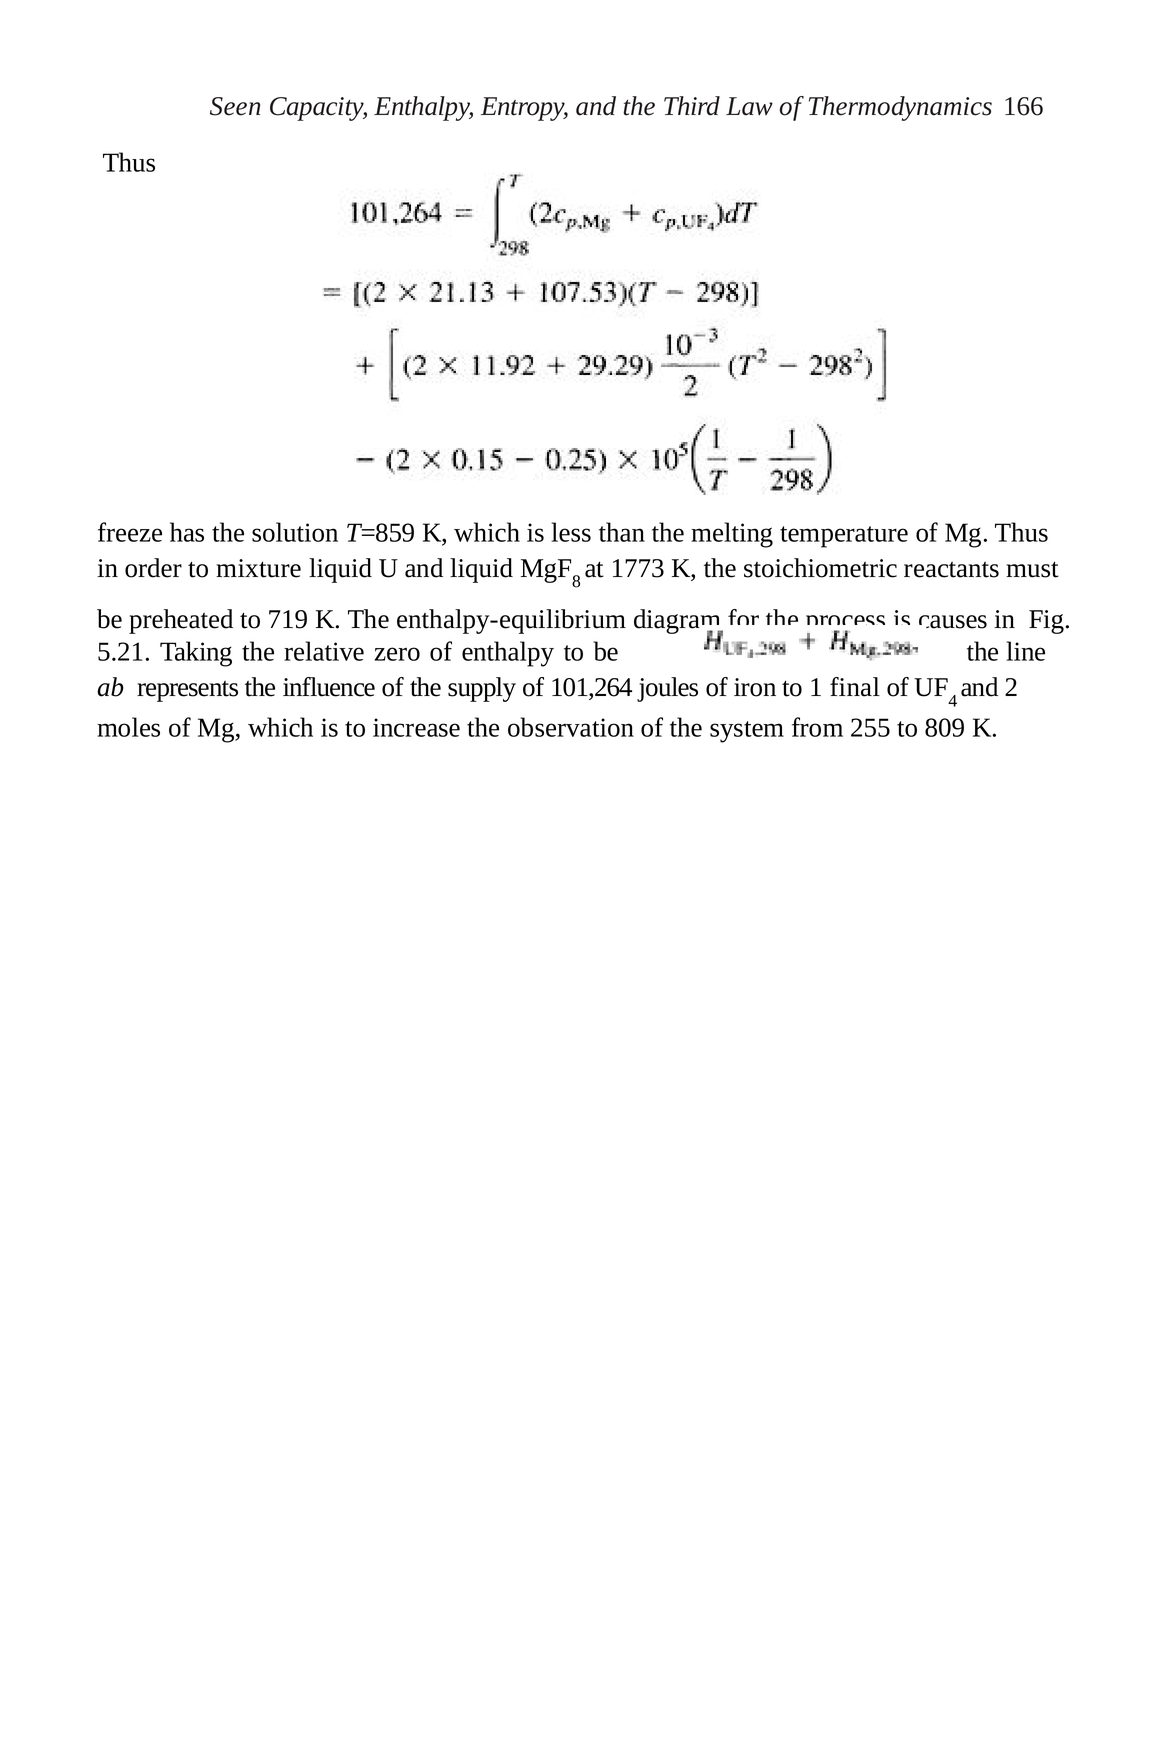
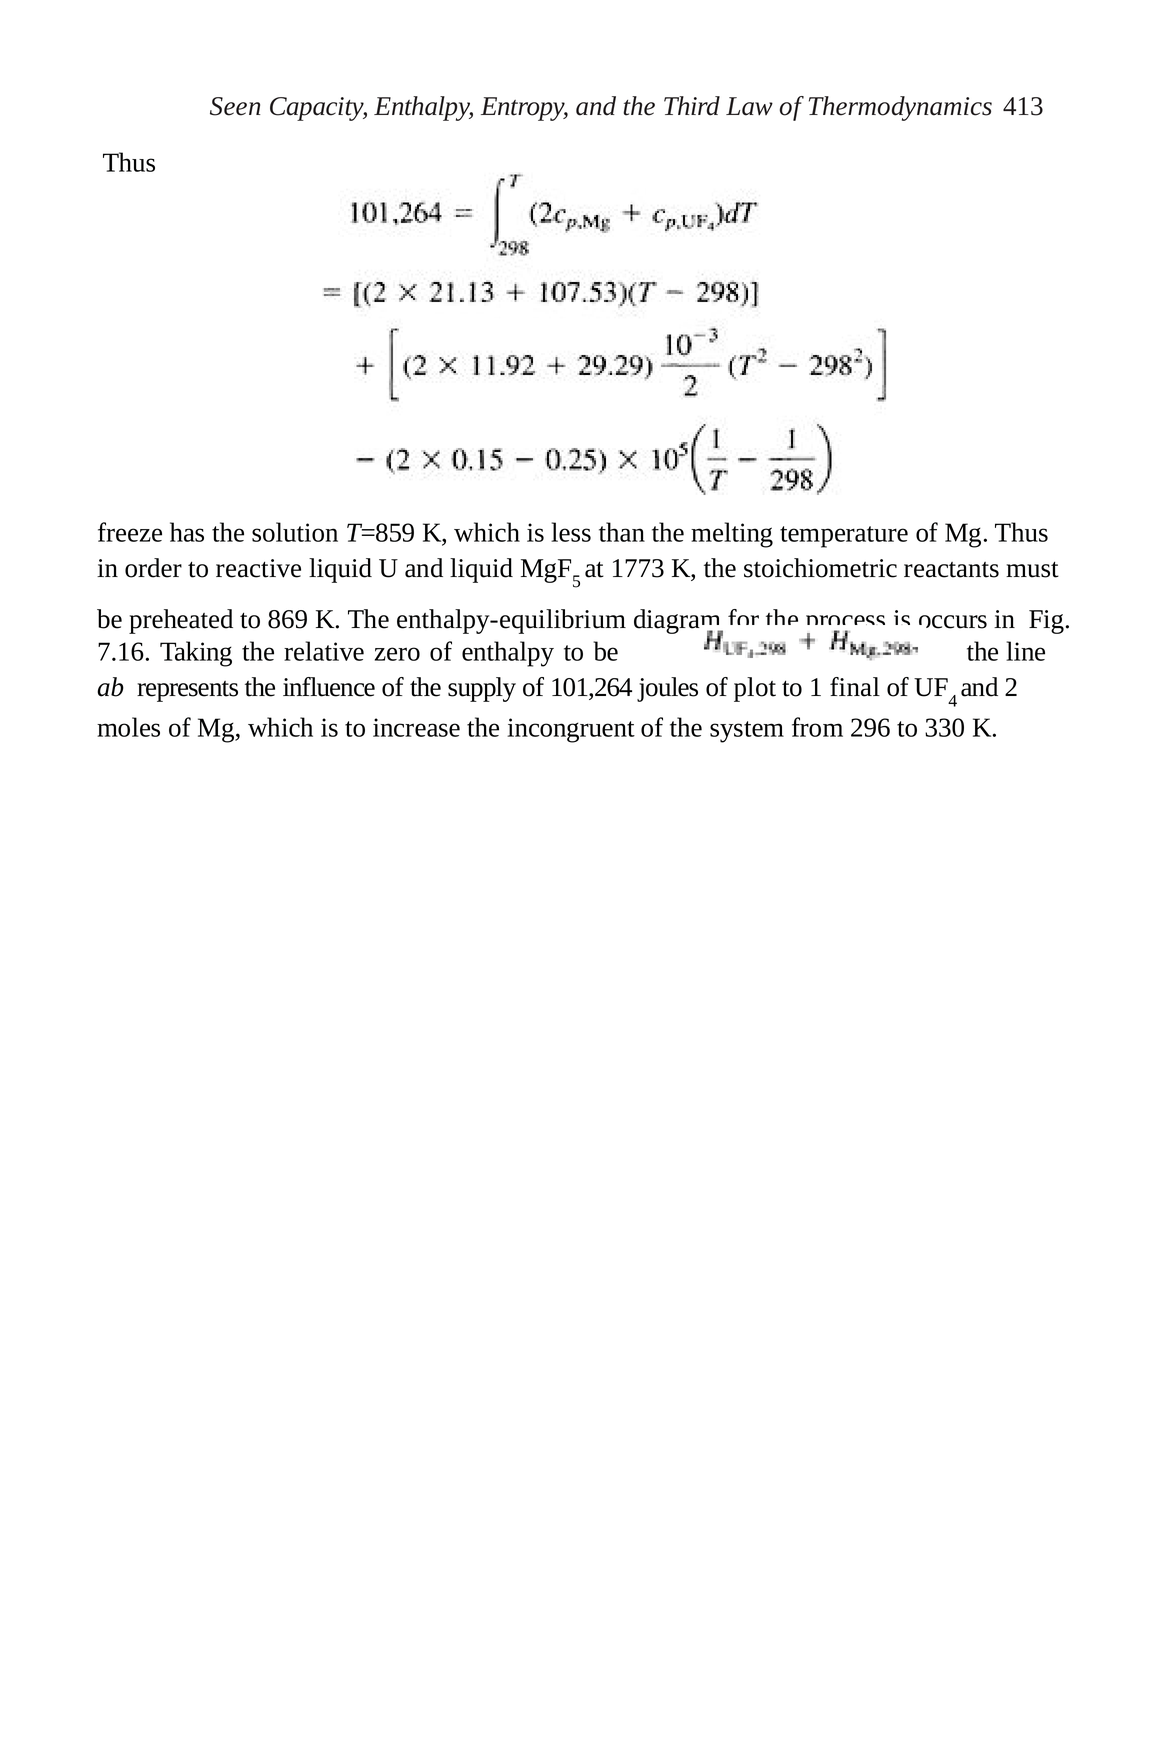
166: 166 -> 413
mixture: mixture -> reactive
8: 8 -> 5
719: 719 -> 869
causes: causes -> occurs
5.21: 5.21 -> 7.16
iron: iron -> plot
observation: observation -> incongruent
255: 255 -> 296
809: 809 -> 330
